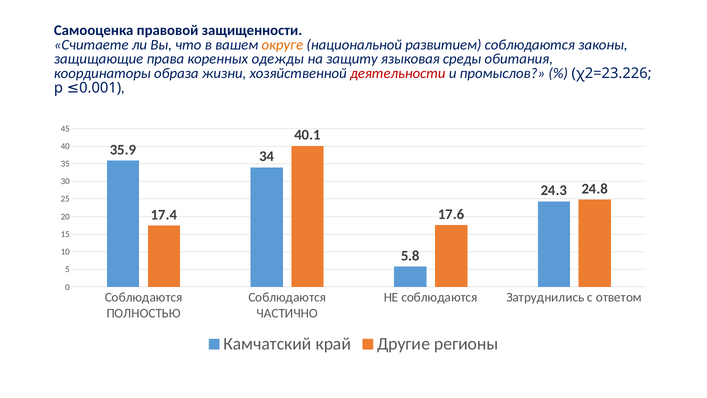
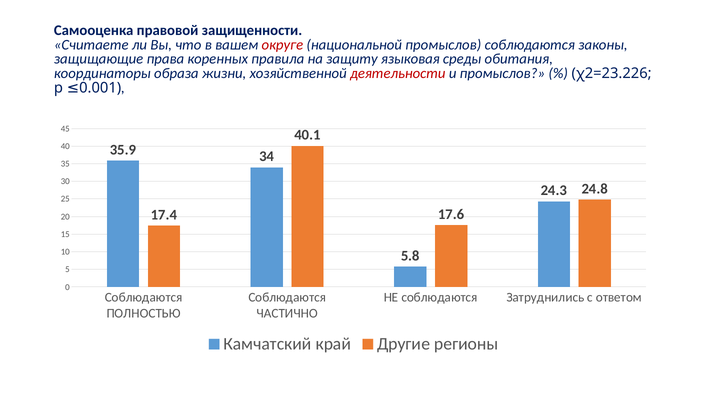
округе colour: orange -> red
национальной развитием: развитием -> промыслов
одежды: одежды -> правила
